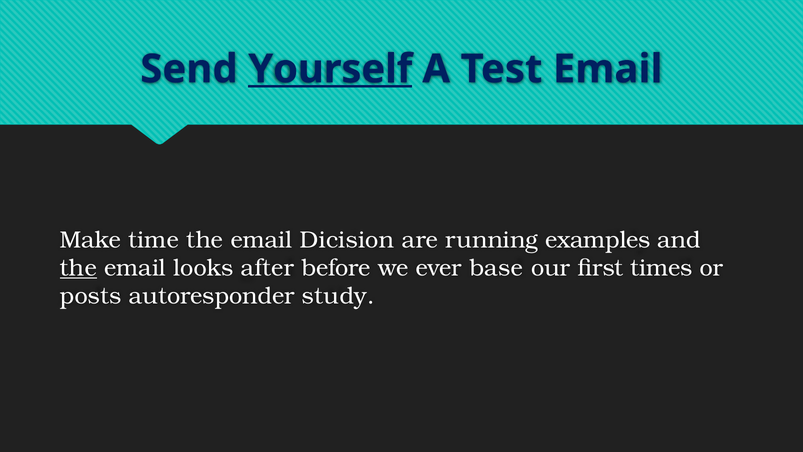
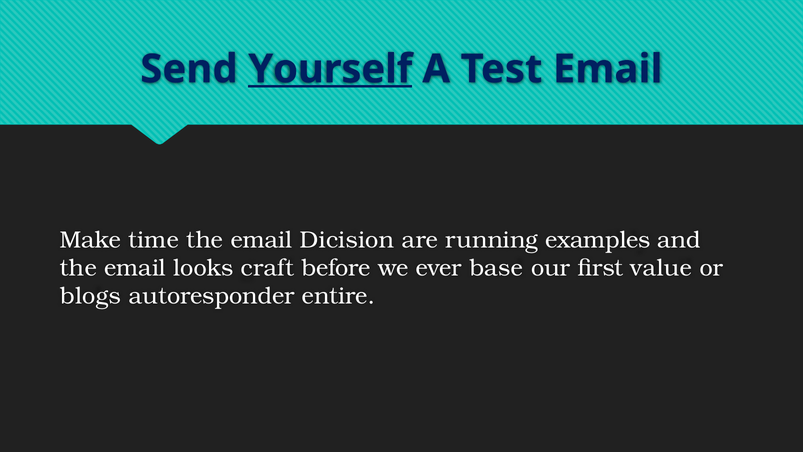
the at (78, 268) underline: present -> none
after: after -> craft
times: times -> value
posts: posts -> blogs
study: study -> entire
